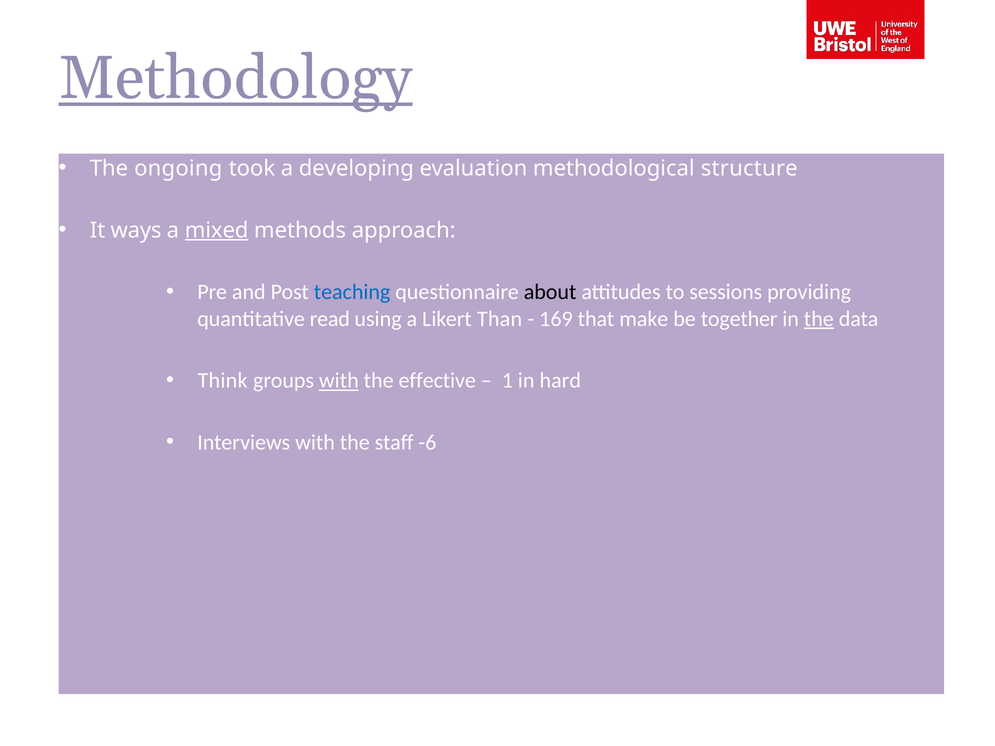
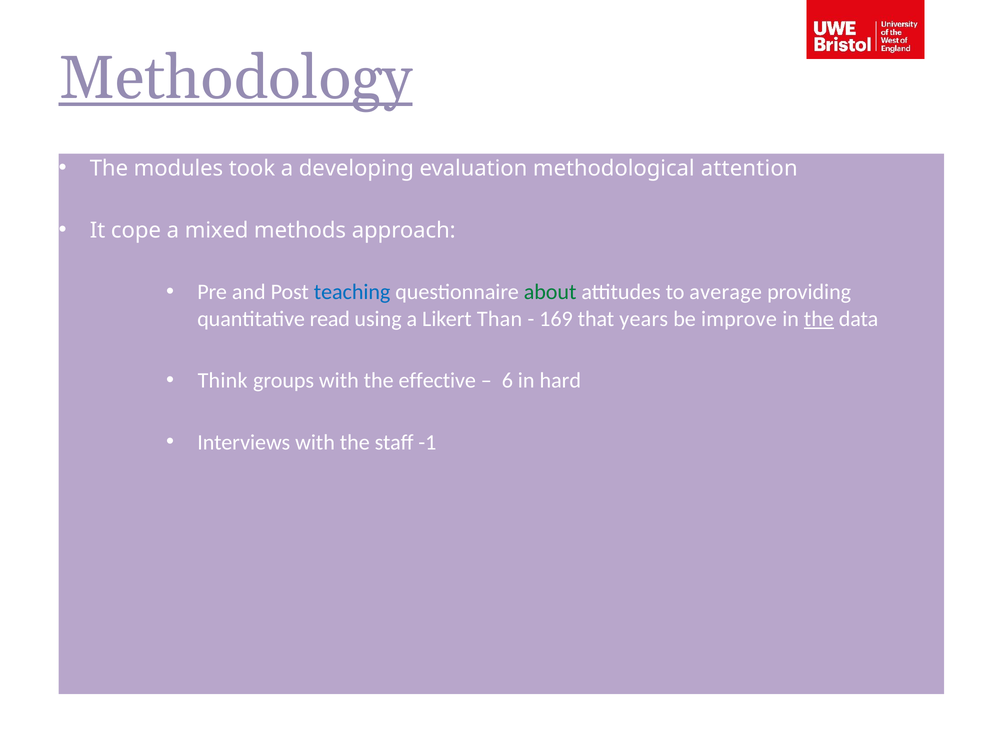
ongoing: ongoing -> modules
structure: structure -> attention
ways: ways -> cope
mixed underline: present -> none
about colour: black -> green
sessions: sessions -> average
make: make -> years
together: together -> improve
with at (339, 381) underline: present -> none
1: 1 -> 6
-6: -6 -> -1
